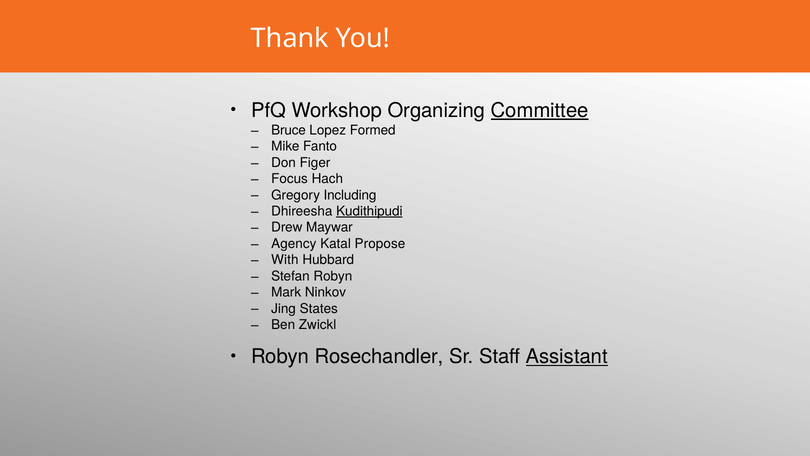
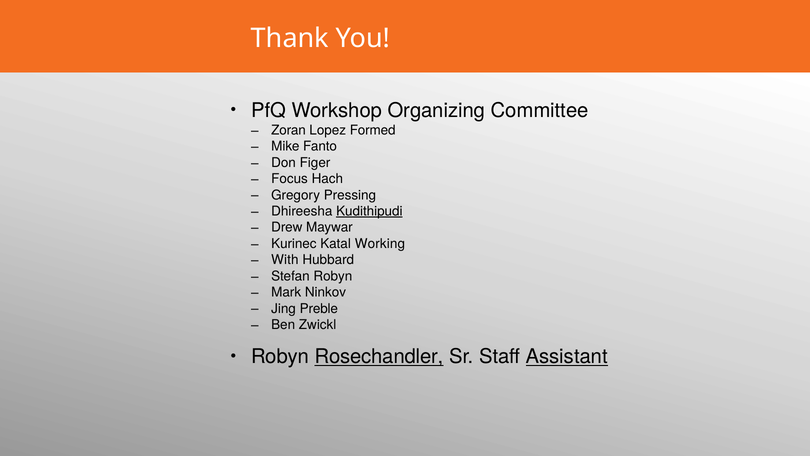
Committee underline: present -> none
Bruce: Bruce -> Zoran
Including: Including -> Pressing
Agency: Agency -> Kurinec
Propose: Propose -> Working
States: States -> Preble
Rosechandler underline: none -> present
